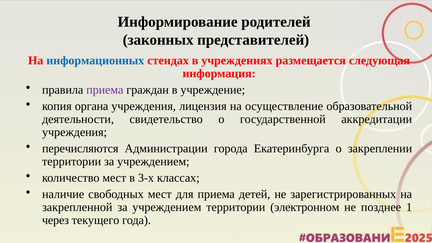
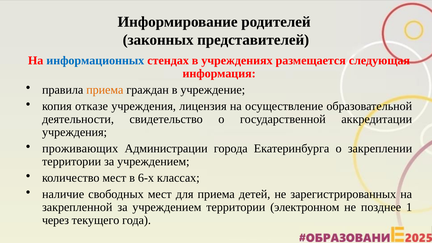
приема at (105, 90) colour: purple -> orange
органа: органа -> отказе
перечисляются: перечисляются -> проживающих
3-х: 3-х -> 6-х
